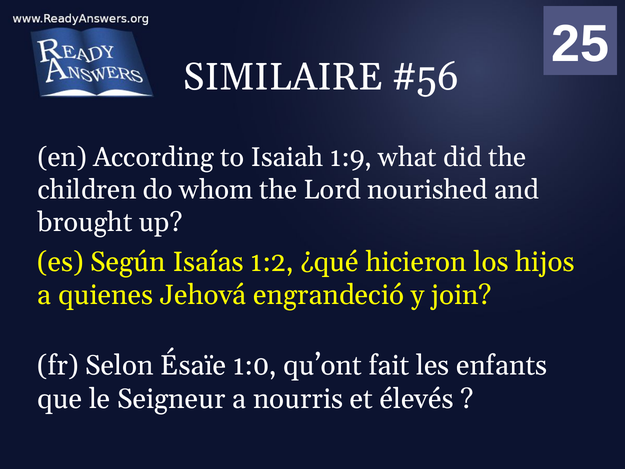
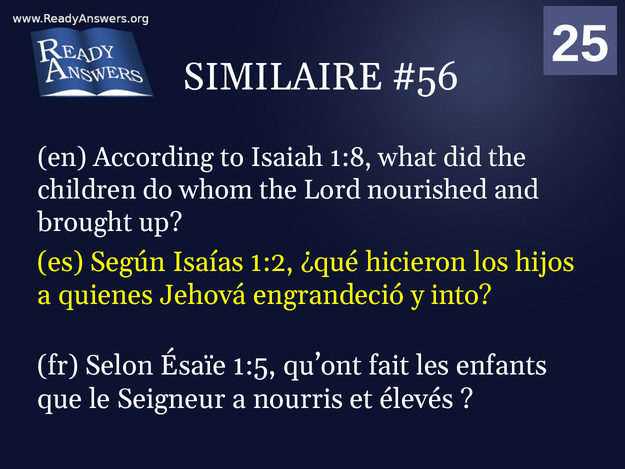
1:9: 1:9 -> 1:8
join: join -> into
1:0: 1:0 -> 1:5
